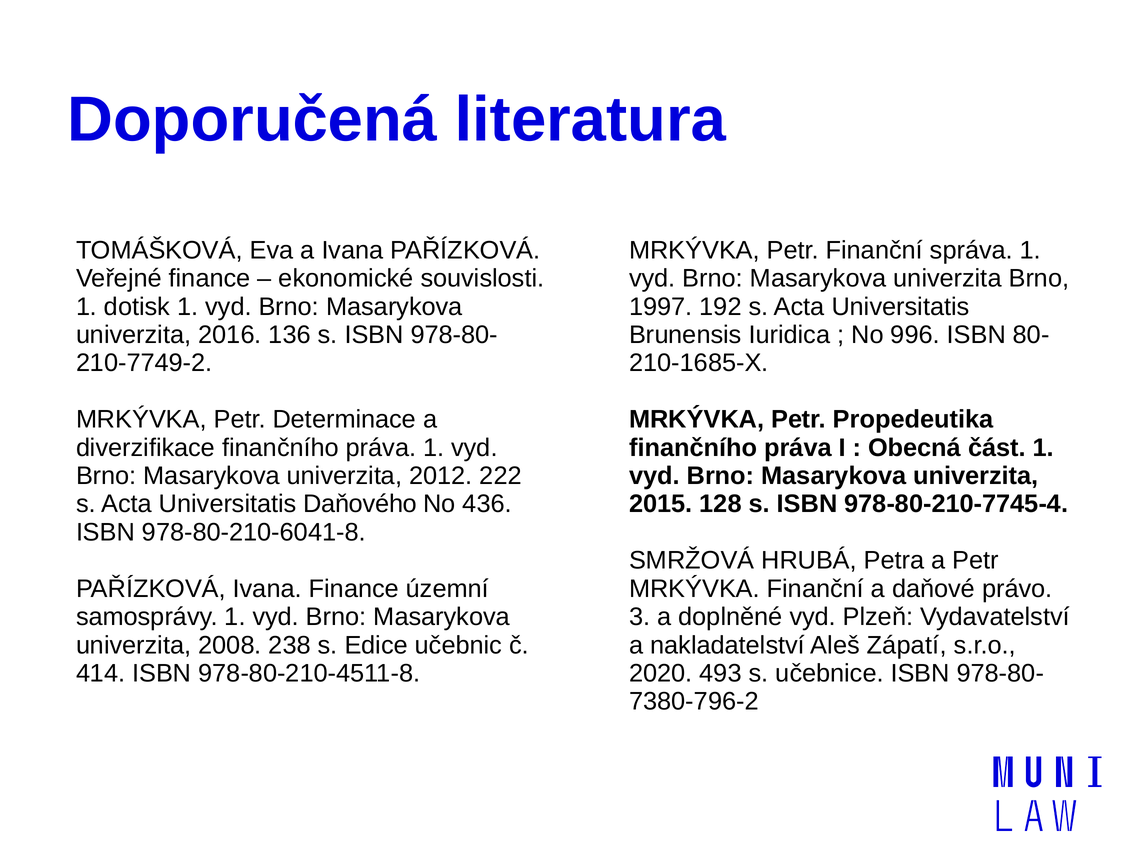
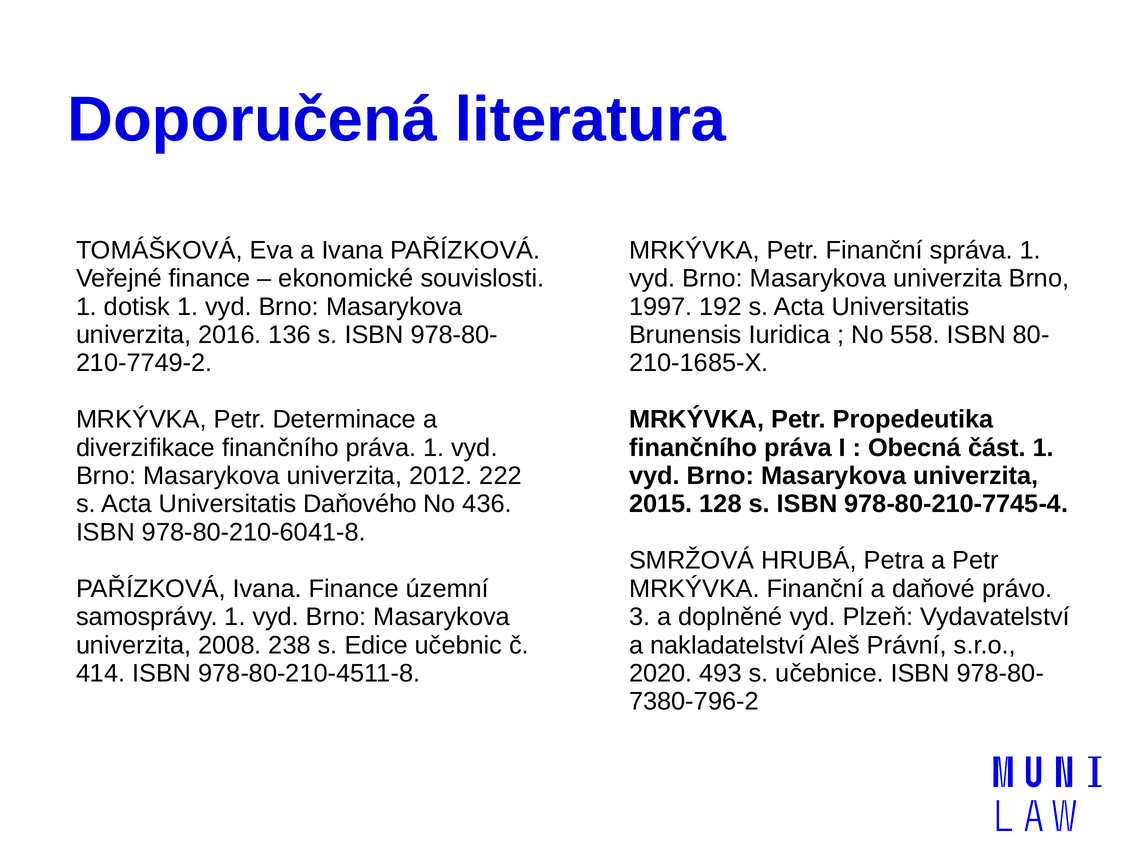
996: 996 -> 558
Zápatí: Zápatí -> Právní
